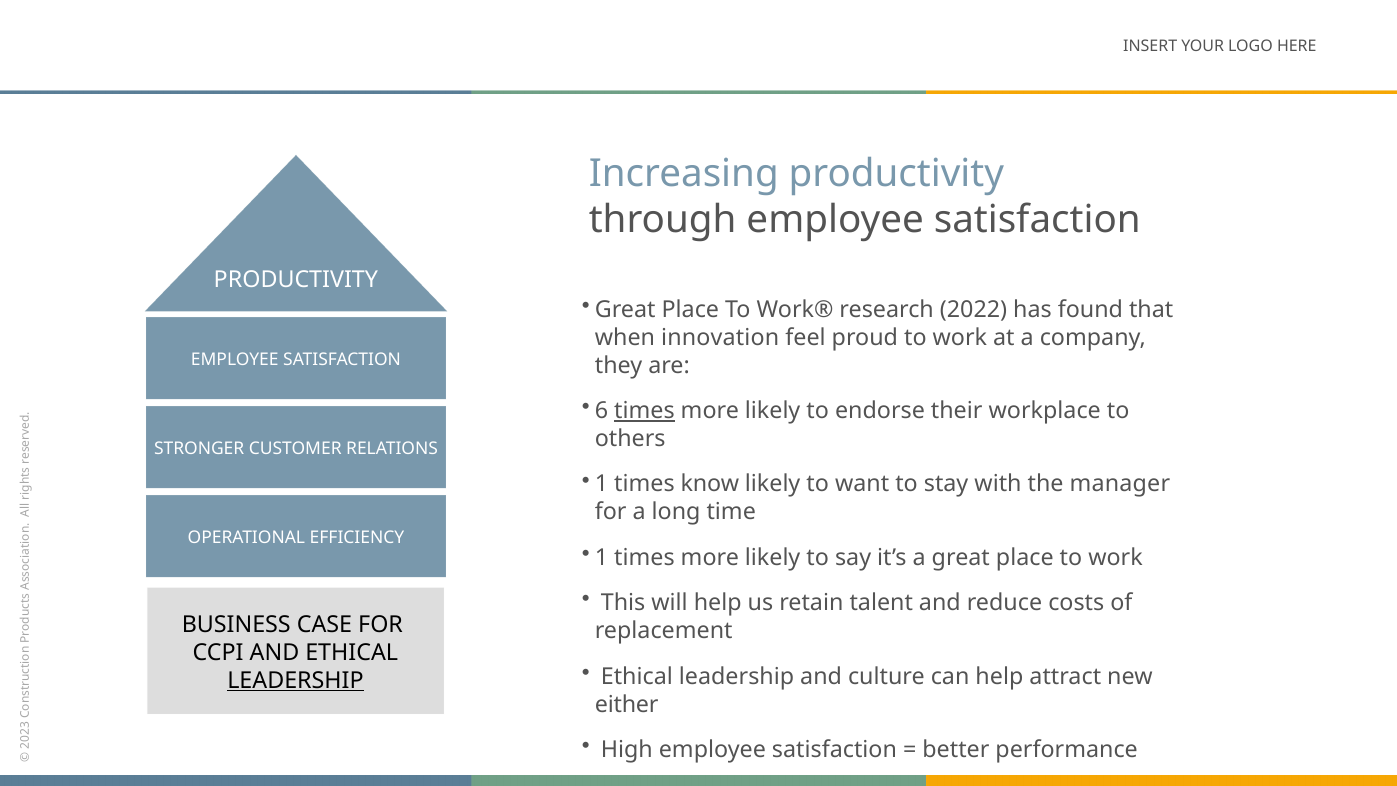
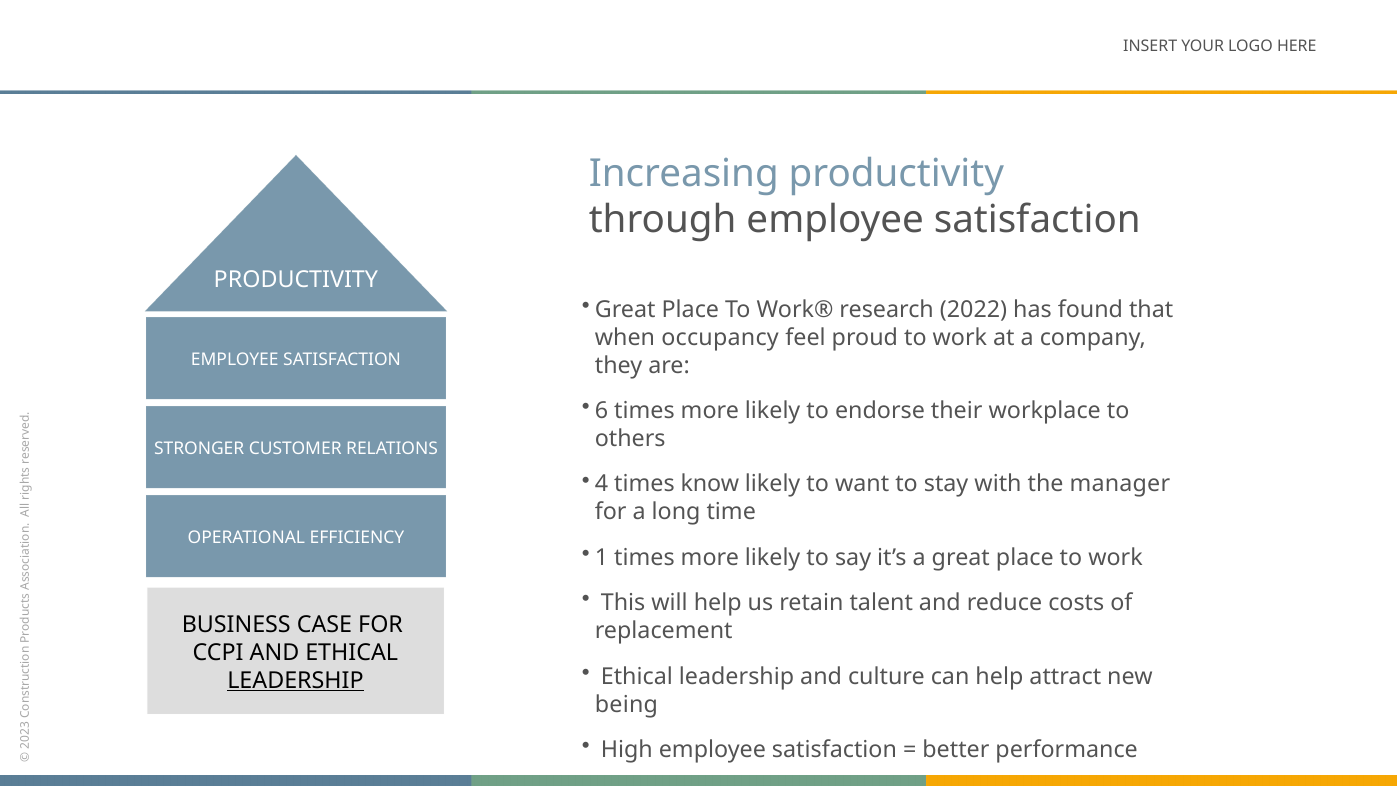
innovation: innovation -> occupancy
times at (644, 411) underline: present -> none
1 at (602, 484): 1 -> 4
either: either -> being
